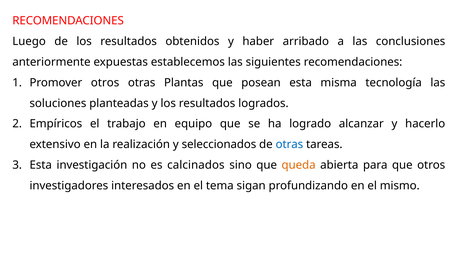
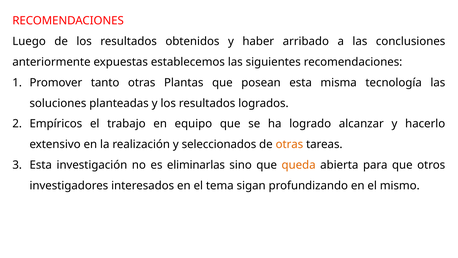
Promover otros: otros -> tanto
otras at (289, 144) colour: blue -> orange
calcinados: calcinados -> eliminarlas
